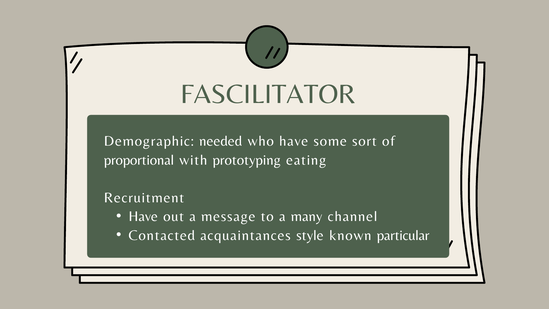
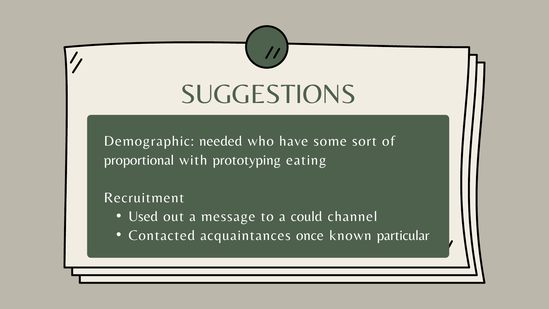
FASCILITATOR: FASCILITATOR -> SUGGESTIONS
Have at (143, 216): Have -> Used
many: many -> could
style: style -> once
